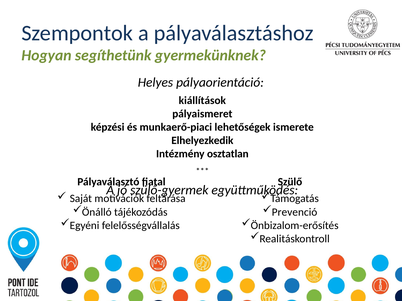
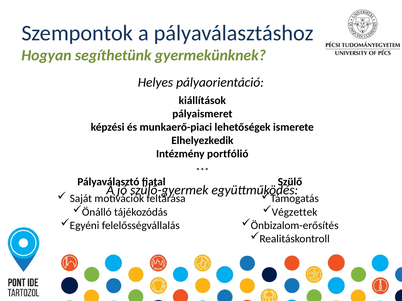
osztatlan: osztatlan -> portfólió
Prevenció: Prevenció -> Végzettek
